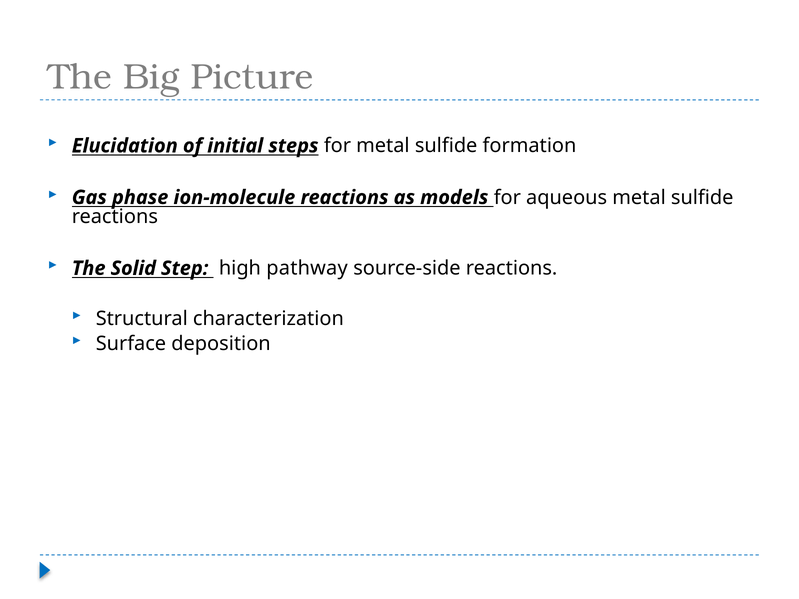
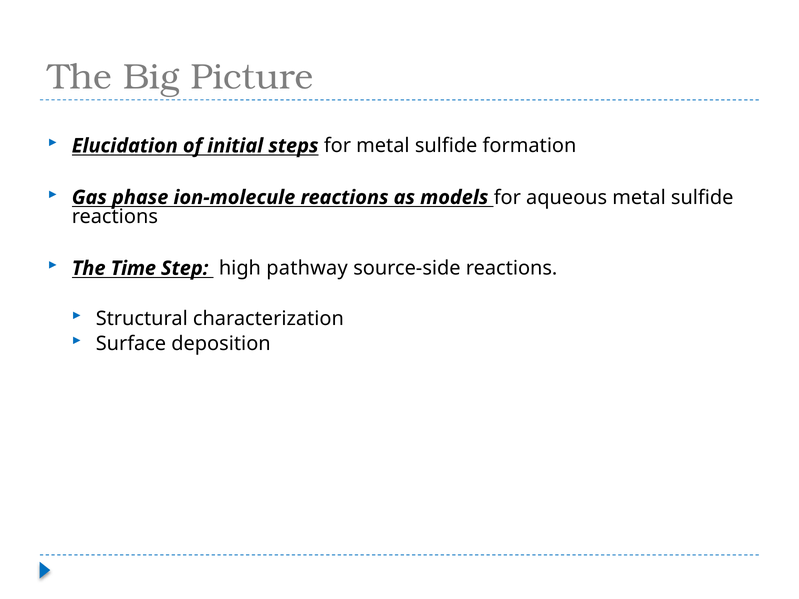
Solid: Solid -> Time
